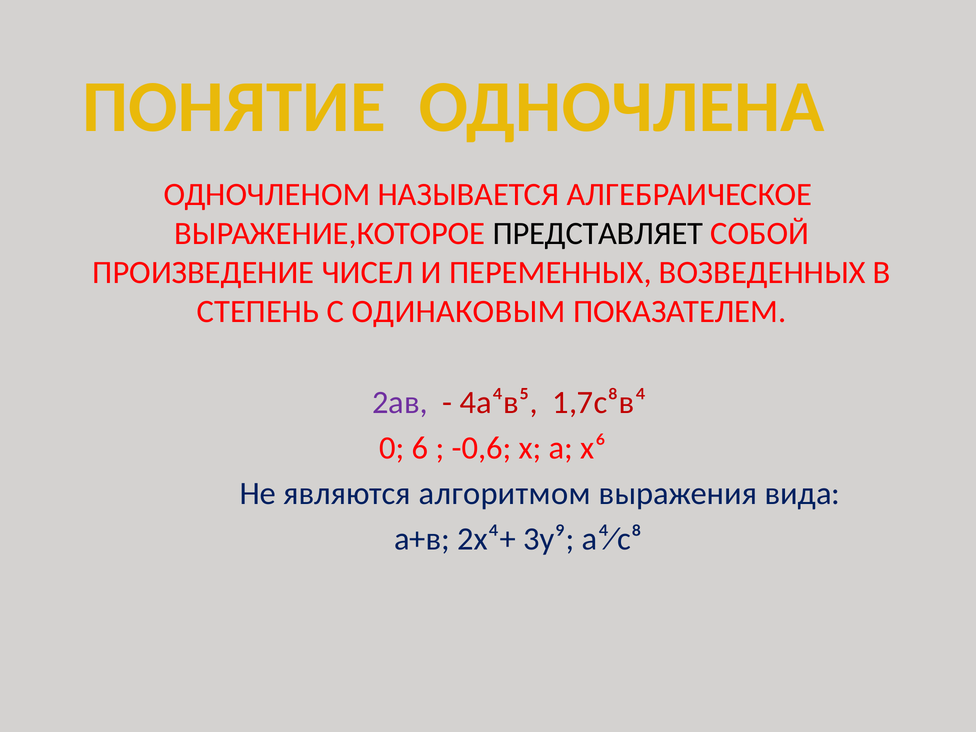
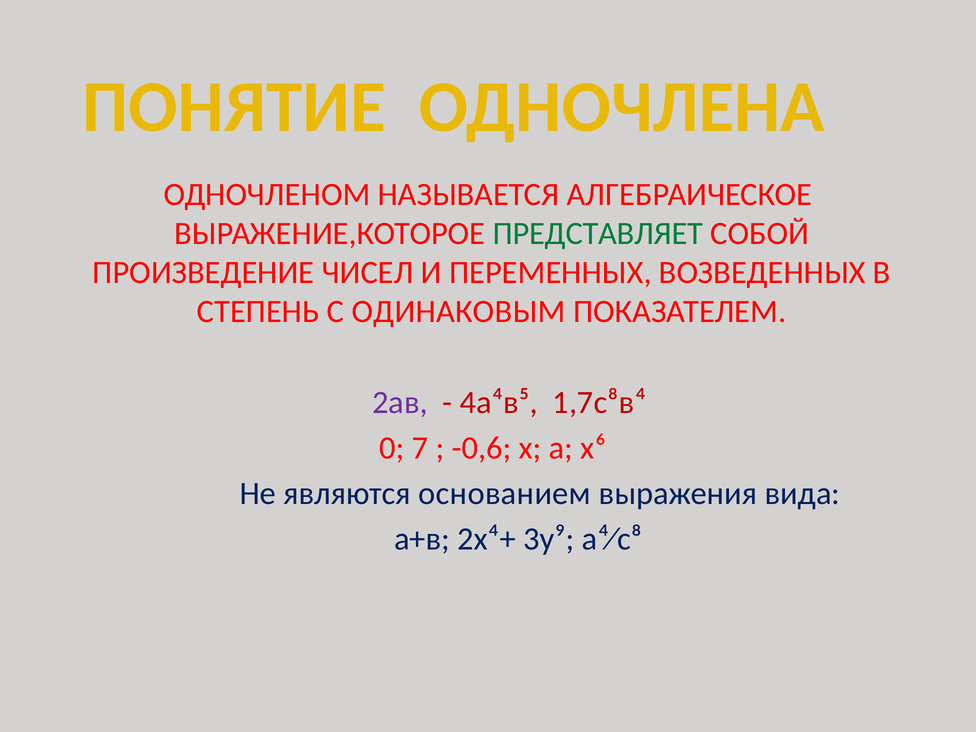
ПРЕДСТАВЛЯЕТ colour: black -> green
6: 6 -> 7
алгоритмом: алгоритмом -> основанием
